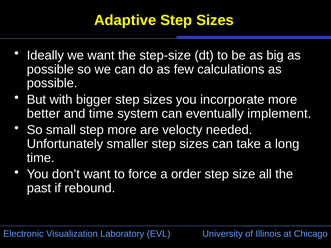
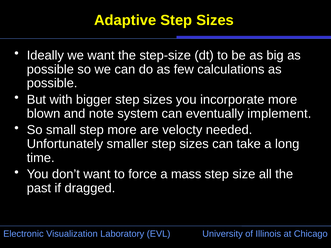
better: better -> blown
and time: time -> note
order: order -> mass
rebound: rebound -> dragged
